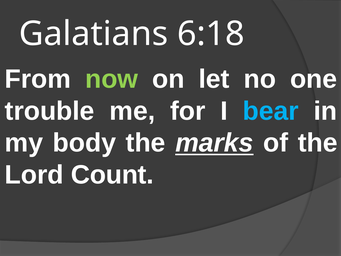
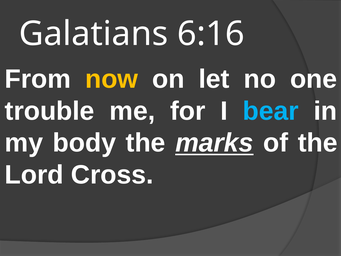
6:18: 6:18 -> 6:16
now colour: light green -> yellow
Count: Count -> Cross
